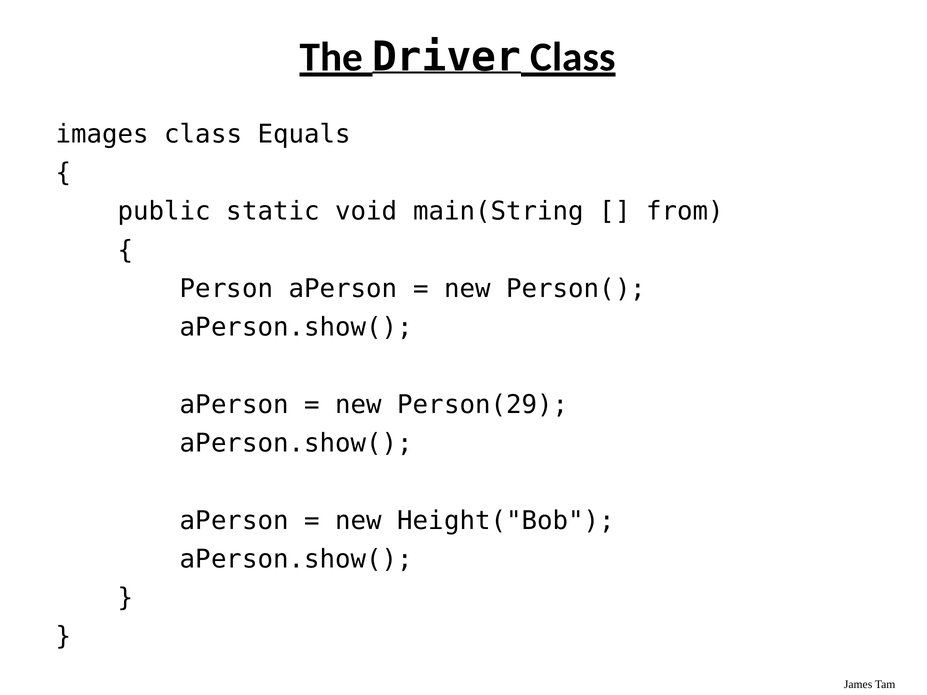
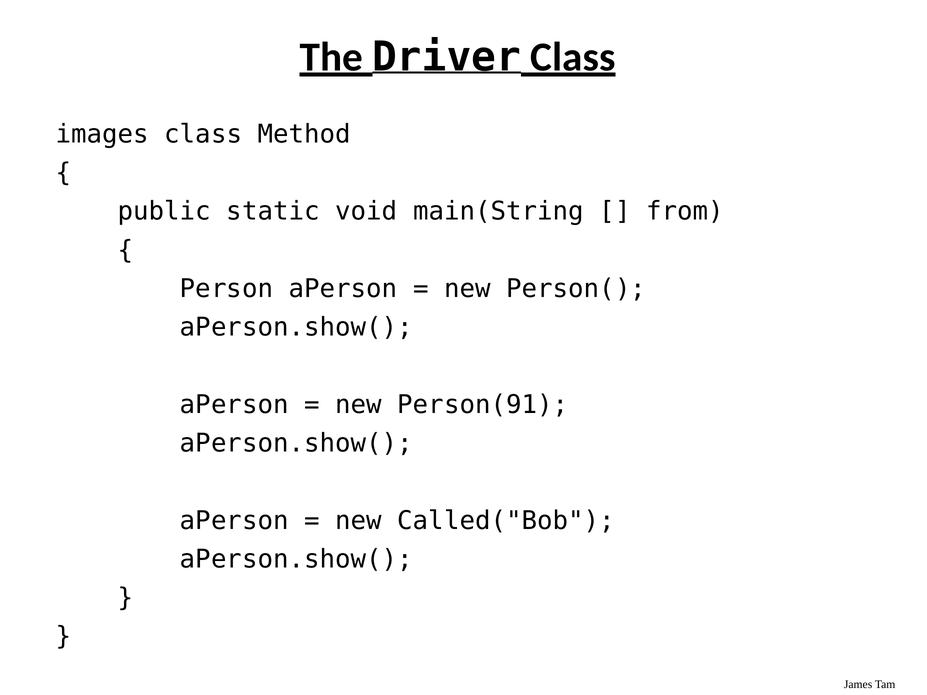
Equals: Equals -> Method
Person(29: Person(29 -> Person(91
Height("Bob: Height("Bob -> Called("Bob
